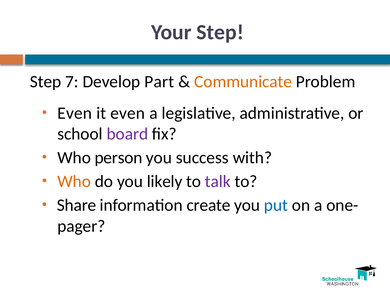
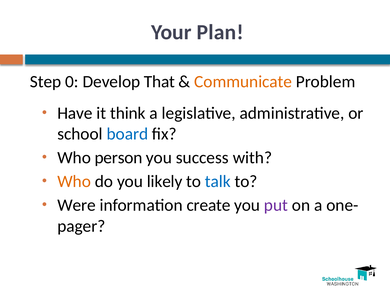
Your Step: Step -> Plan
7: 7 -> 0
Part: Part -> That
Even at (75, 113): Even -> Have
it even: even -> think
board colour: purple -> blue
talk colour: purple -> blue
Share: Share -> Were
put colour: blue -> purple
